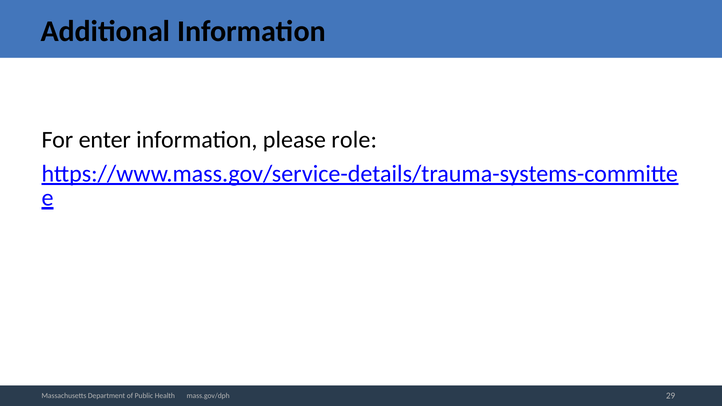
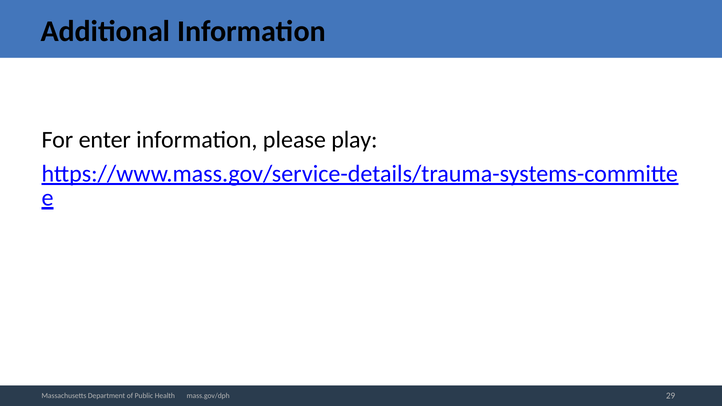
role: role -> play
